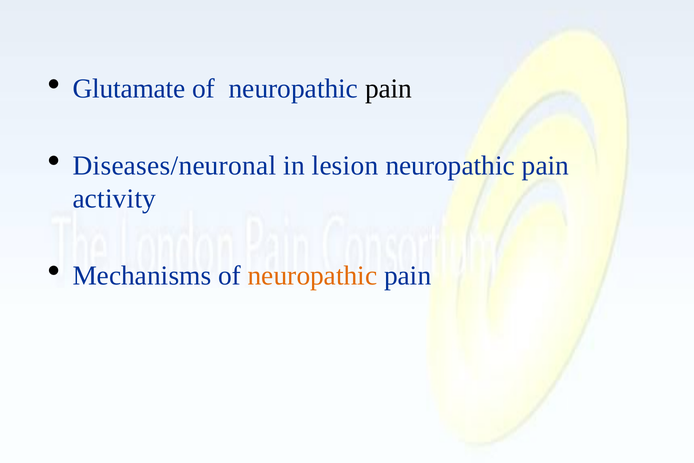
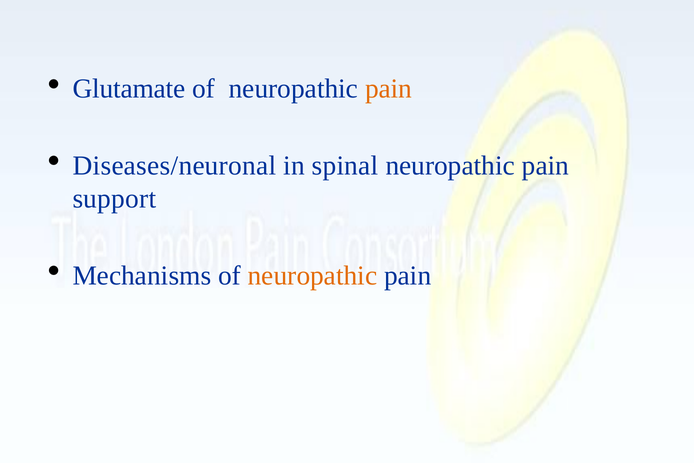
pain at (389, 89) colour: black -> orange
lesion: lesion -> spinal
activity: activity -> support
